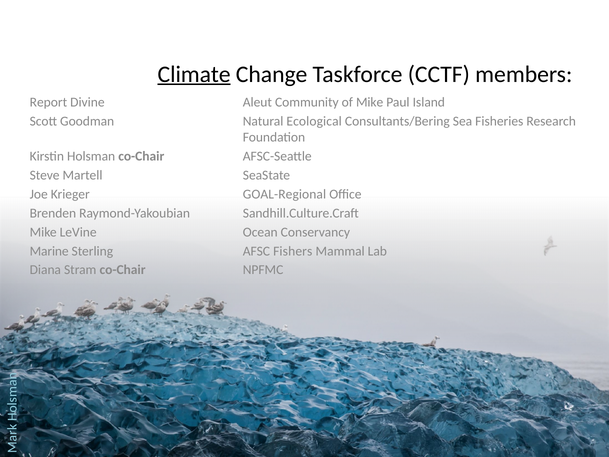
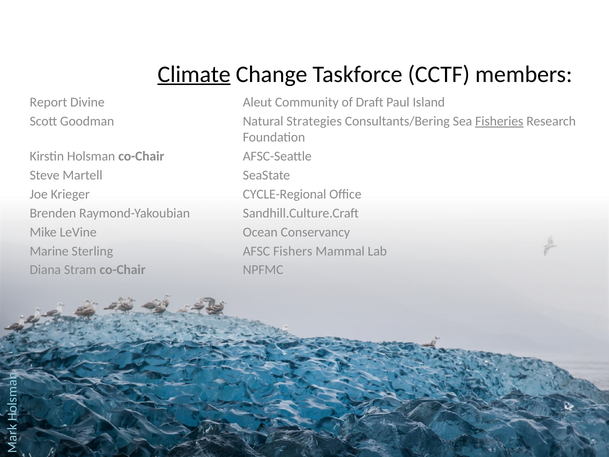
of Mike: Mike -> Draft
Ecological: Ecological -> Strategies
Fisheries underline: none -> present
GOAL-Regional: GOAL-Regional -> CYCLE-Regional
